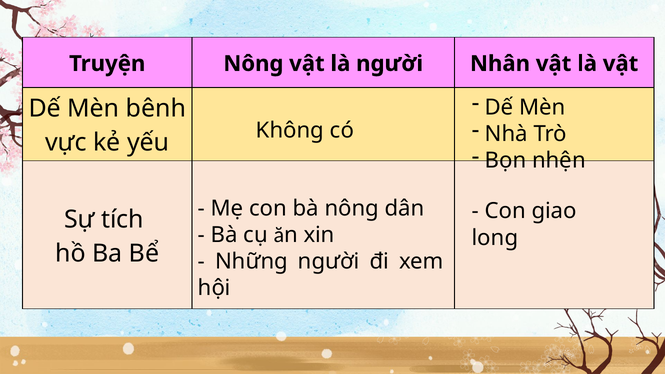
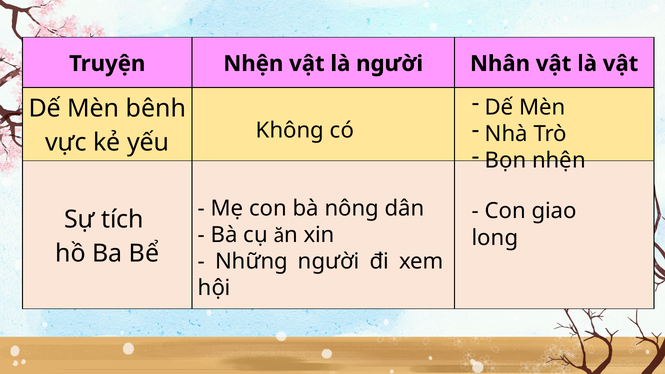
Truyện Nông: Nông -> Nhện
